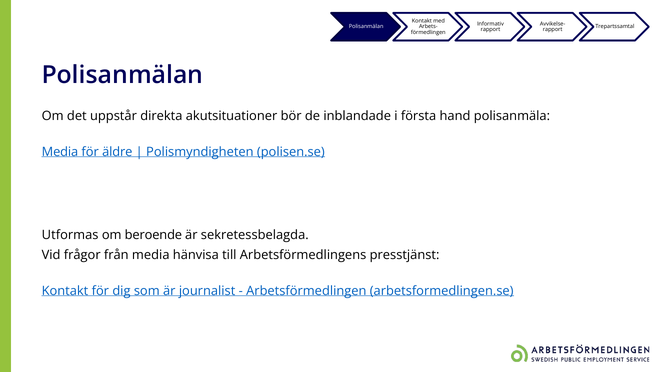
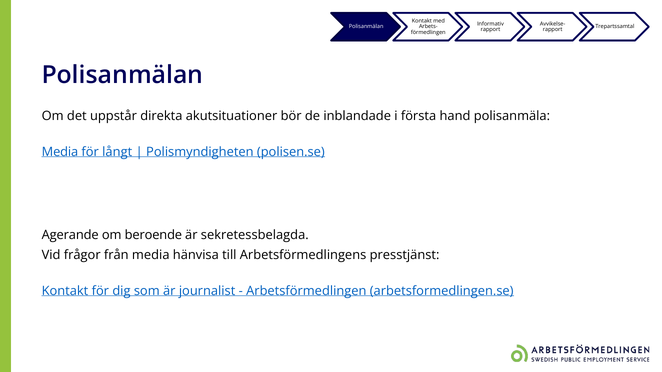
äldre: äldre -> långt
Utformas: Utformas -> Agerande
